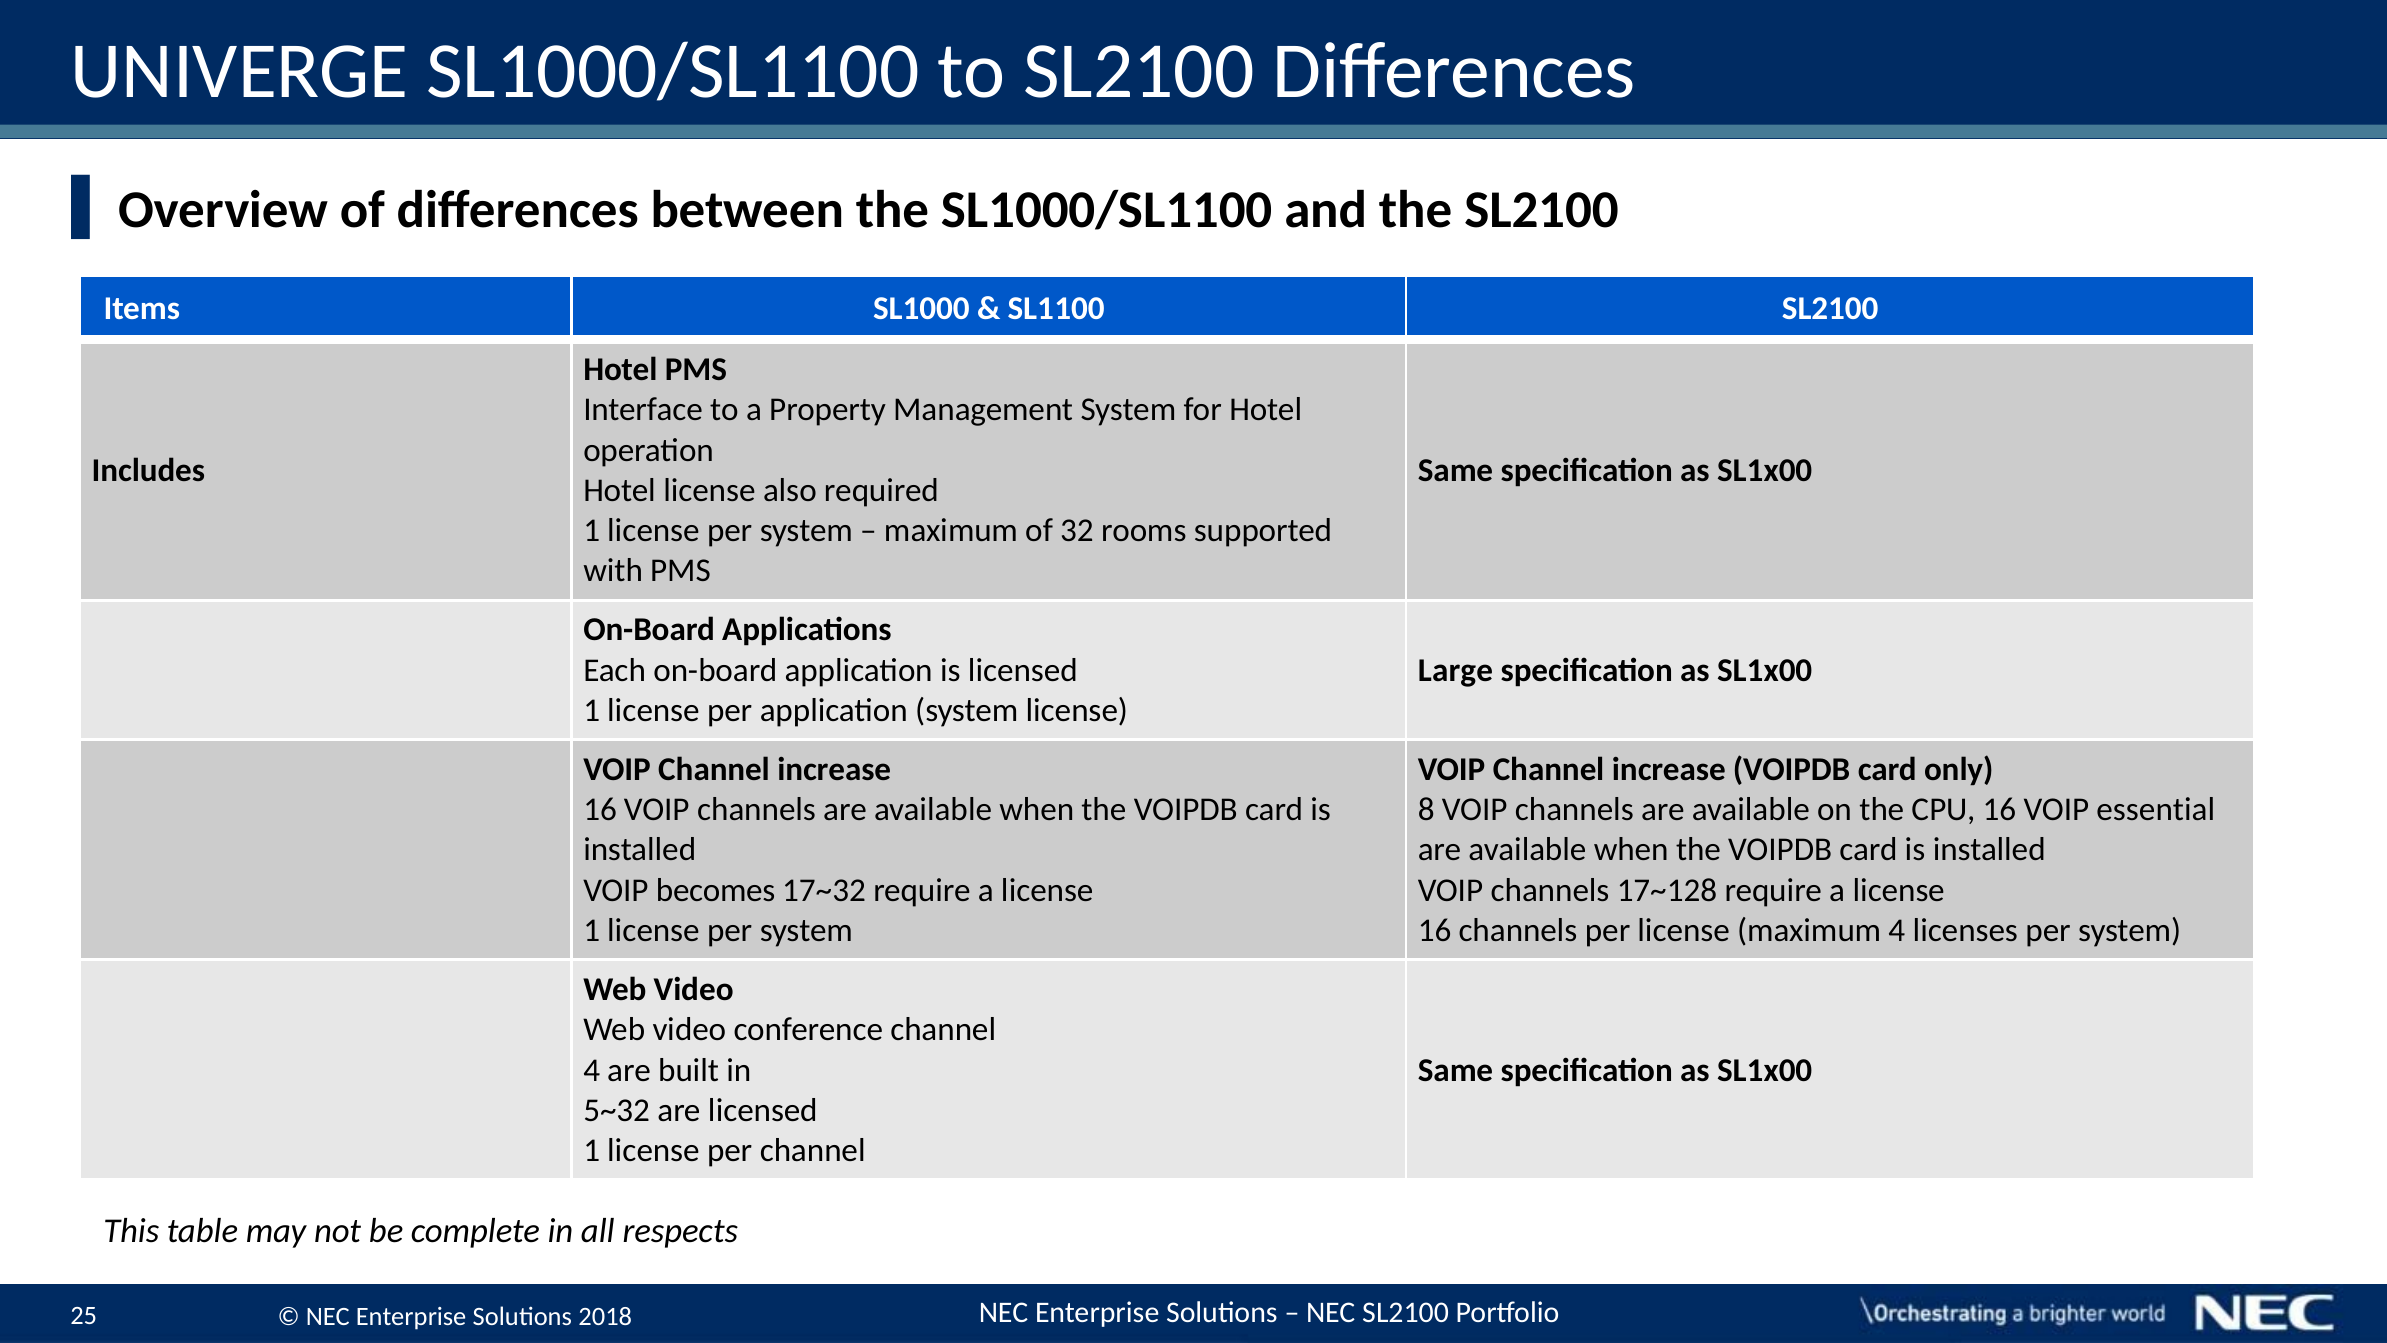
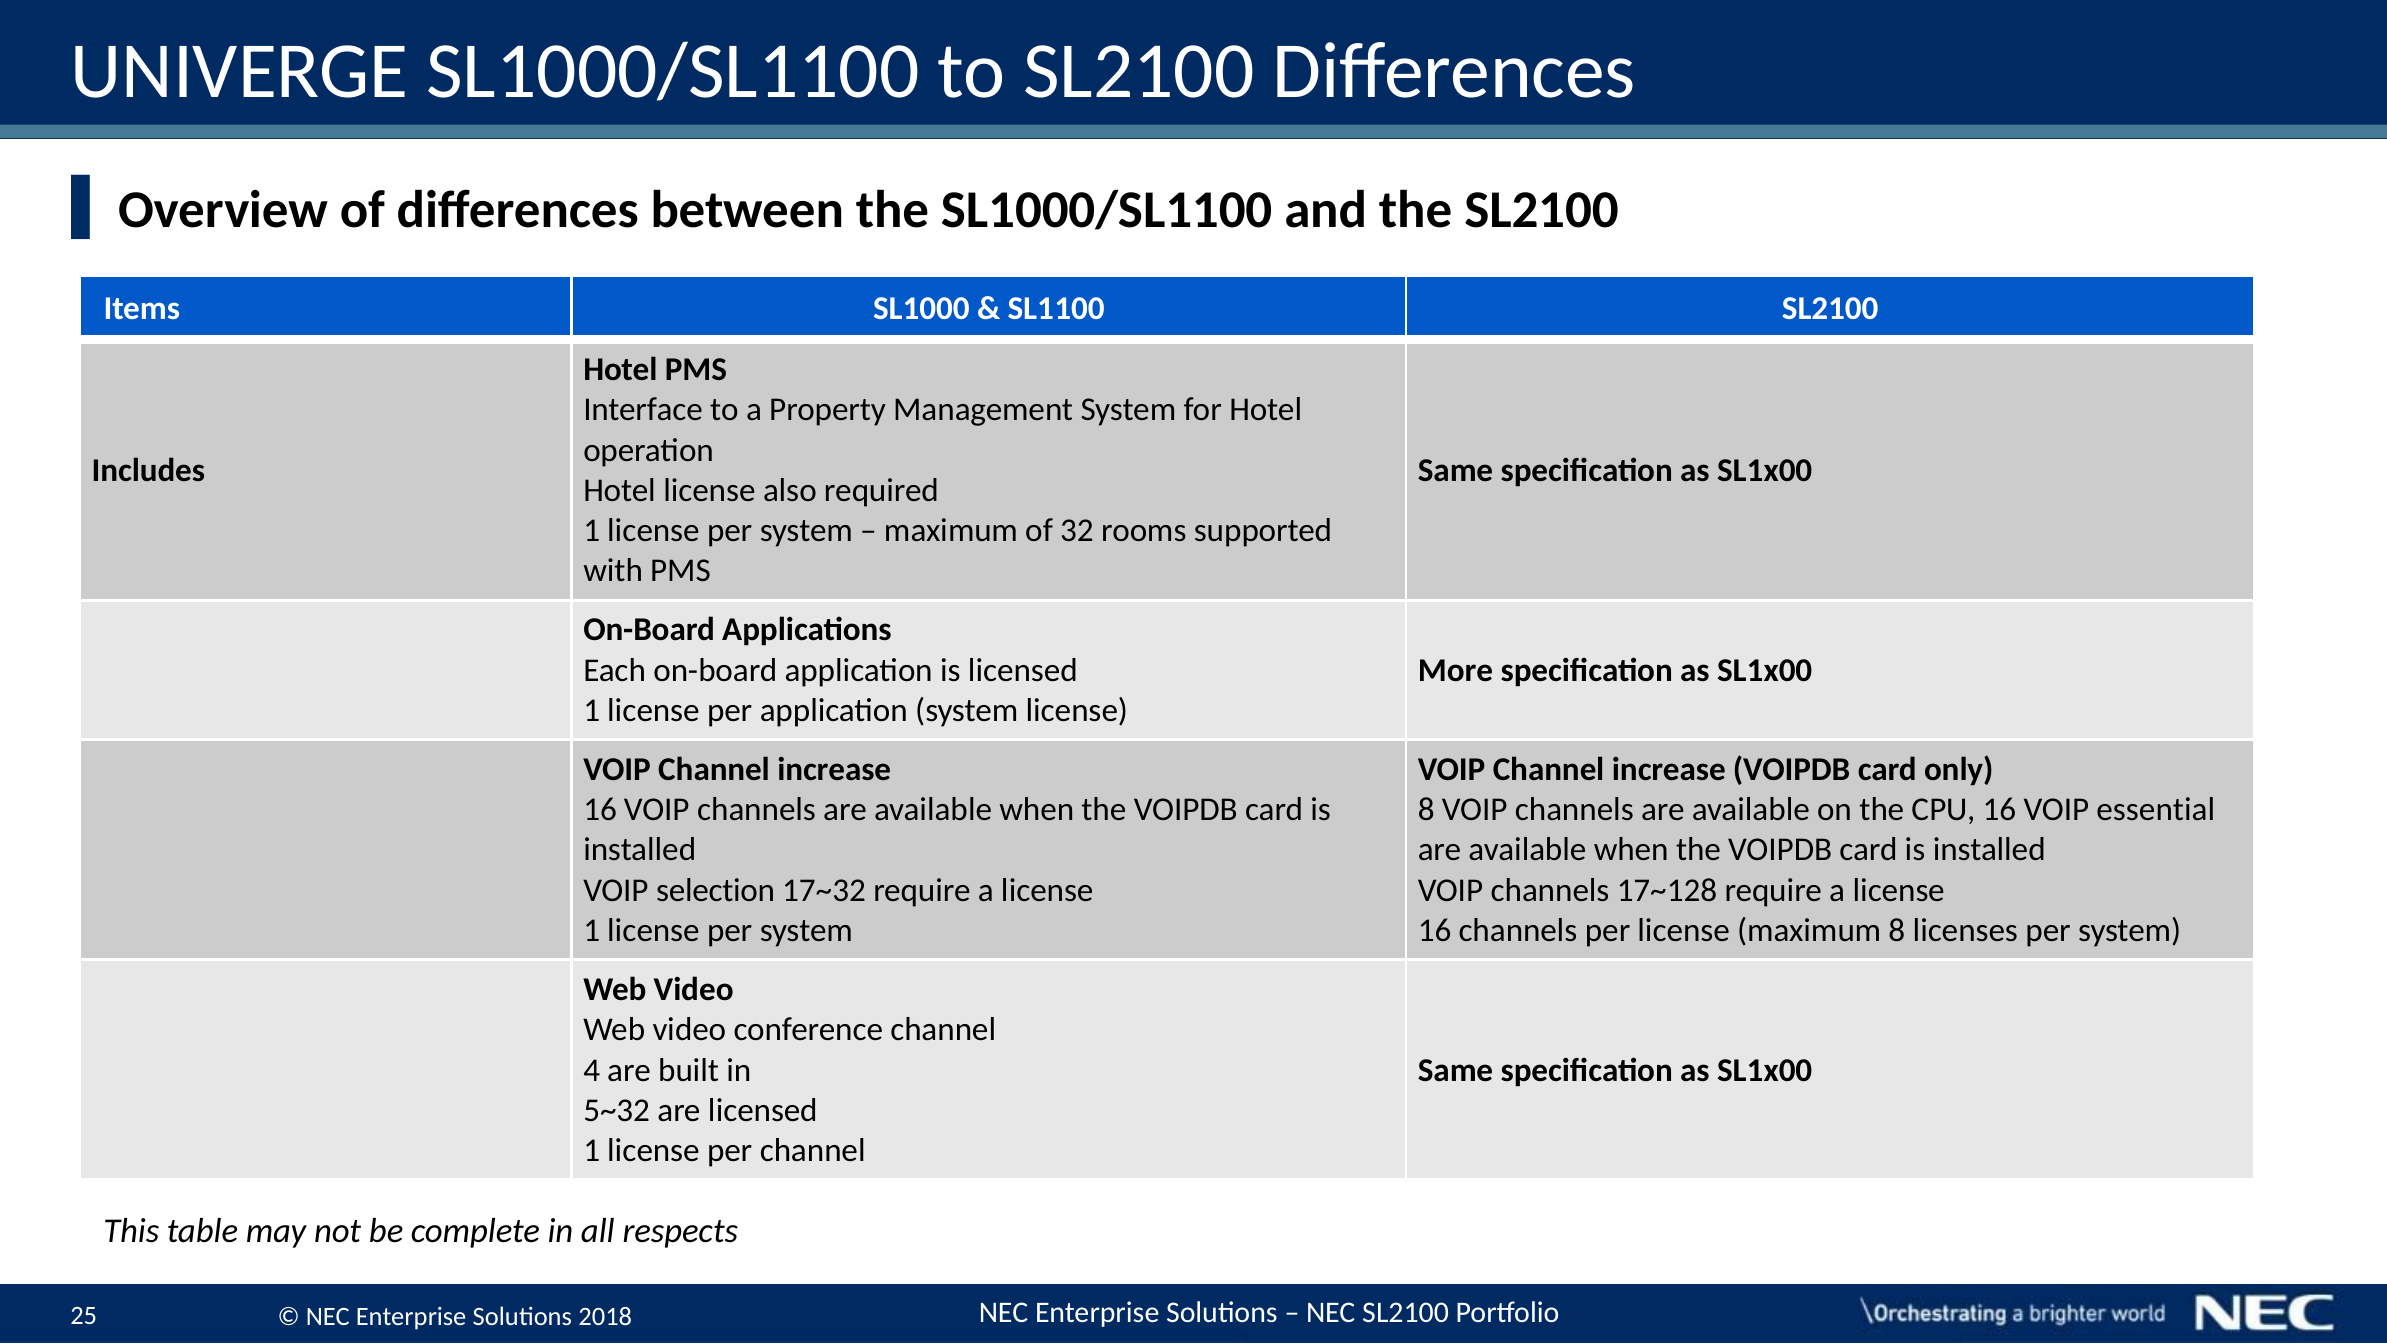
Large: Large -> More
becomes: becomes -> selection
maximum 4: 4 -> 8
